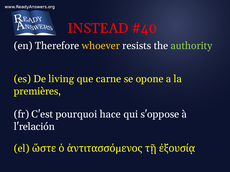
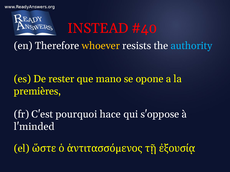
authority colour: light green -> light blue
living: living -> rester
carne: carne -> mano
l'relación: l'relación -> l'minded
